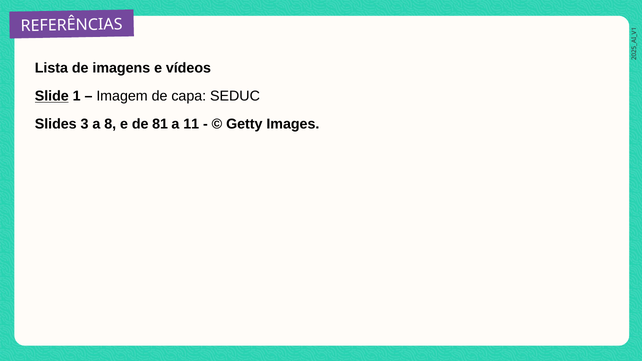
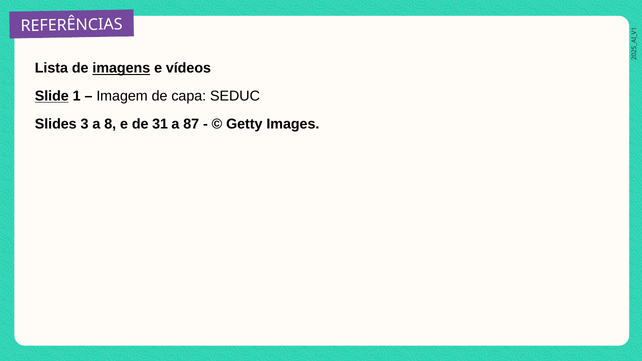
imagens underline: none -> present
81: 81 -> 31
11: 11 -> 87
